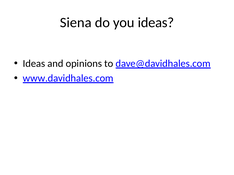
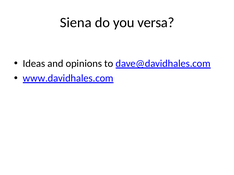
you ideas: ideas -> versa
